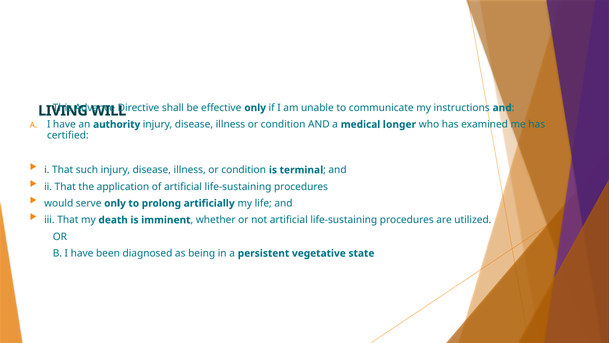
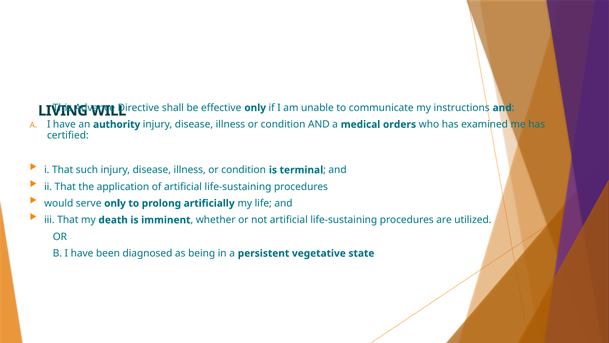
longer: longer -> orders
